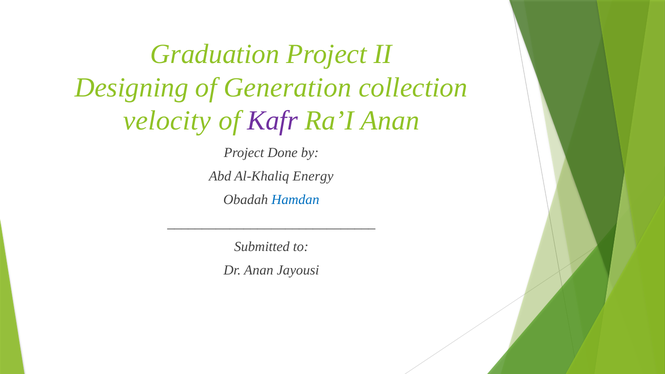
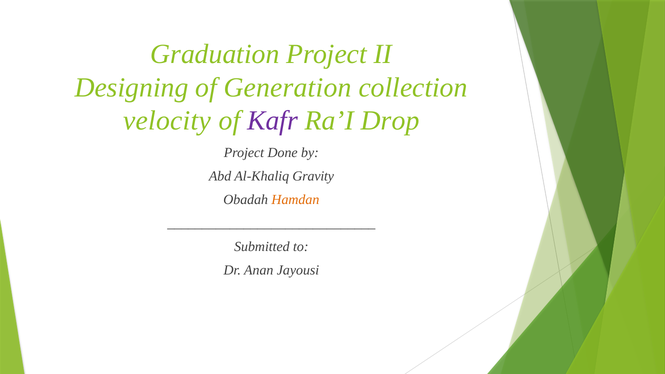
Ra’I Anan: Anan -> Drop
Energy: Energy -> Gravity
Hamdan colour: blue -> orange
